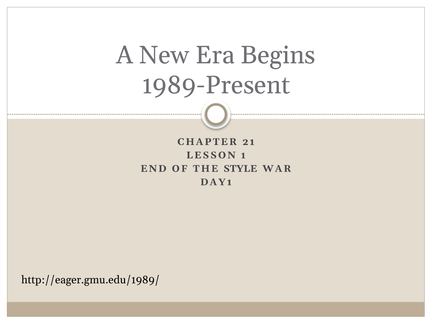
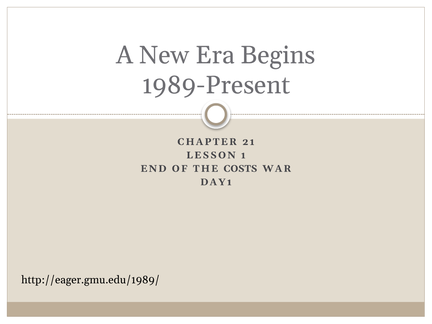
STYLE: STYLE -> COSTS
